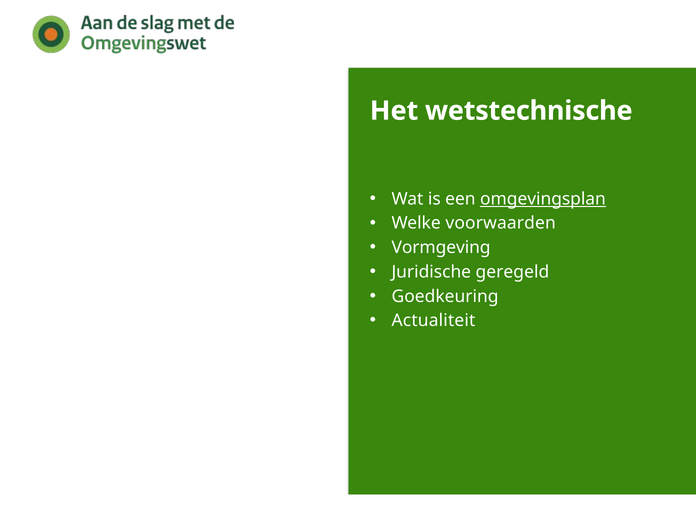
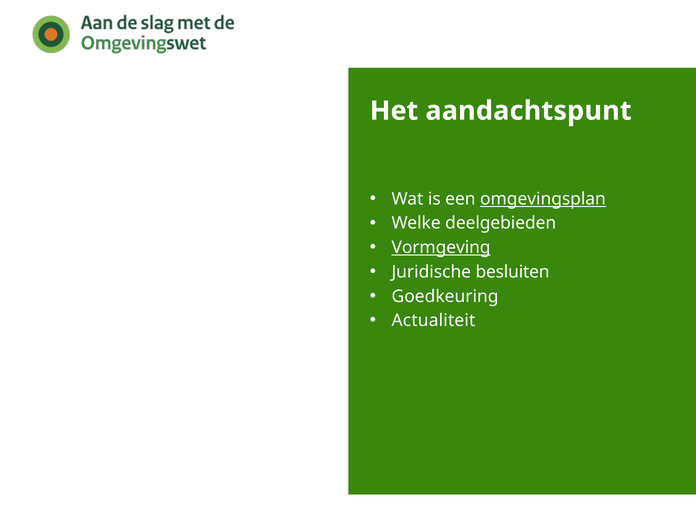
wetstechnische: wetstechnische -> aandachtspunt
voorwaarden: voorwaarden -> deelgebieden
Vormgeving underline: none -> present
geregeld: geregeld -> besluiten
